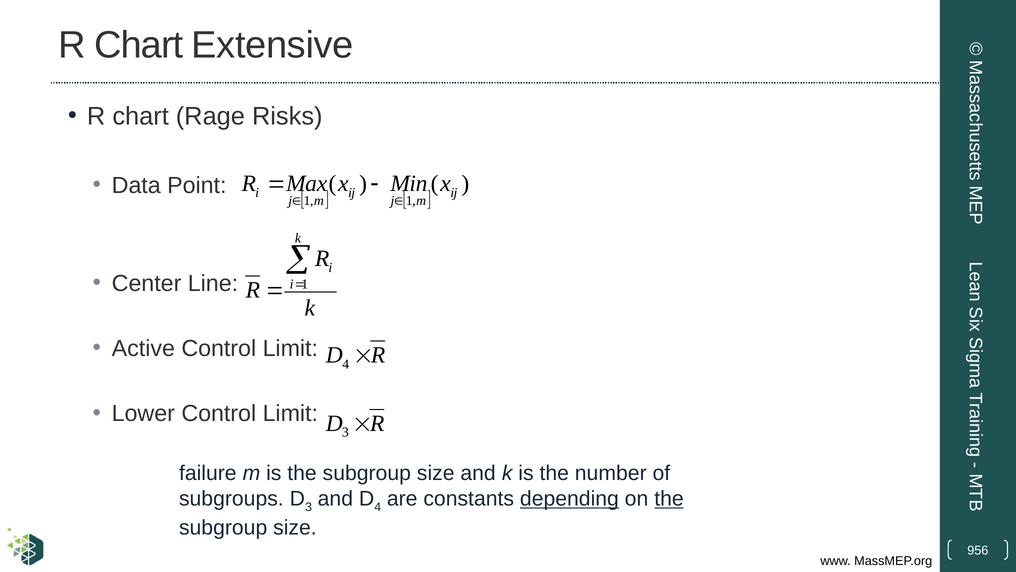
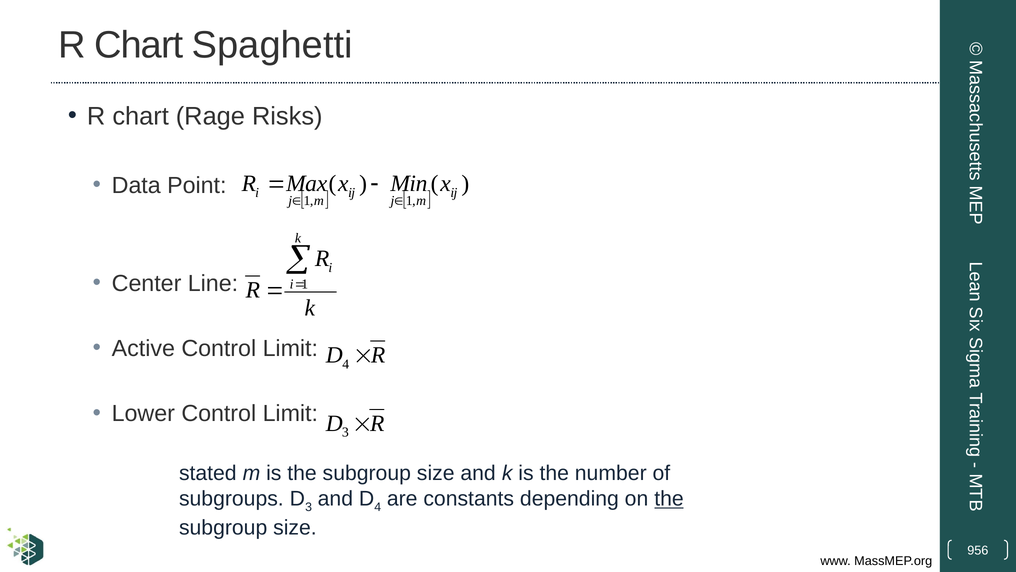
Extensive: Extensive -> Spaghetti
failure: failure -> stated
depending underline: present -> none
